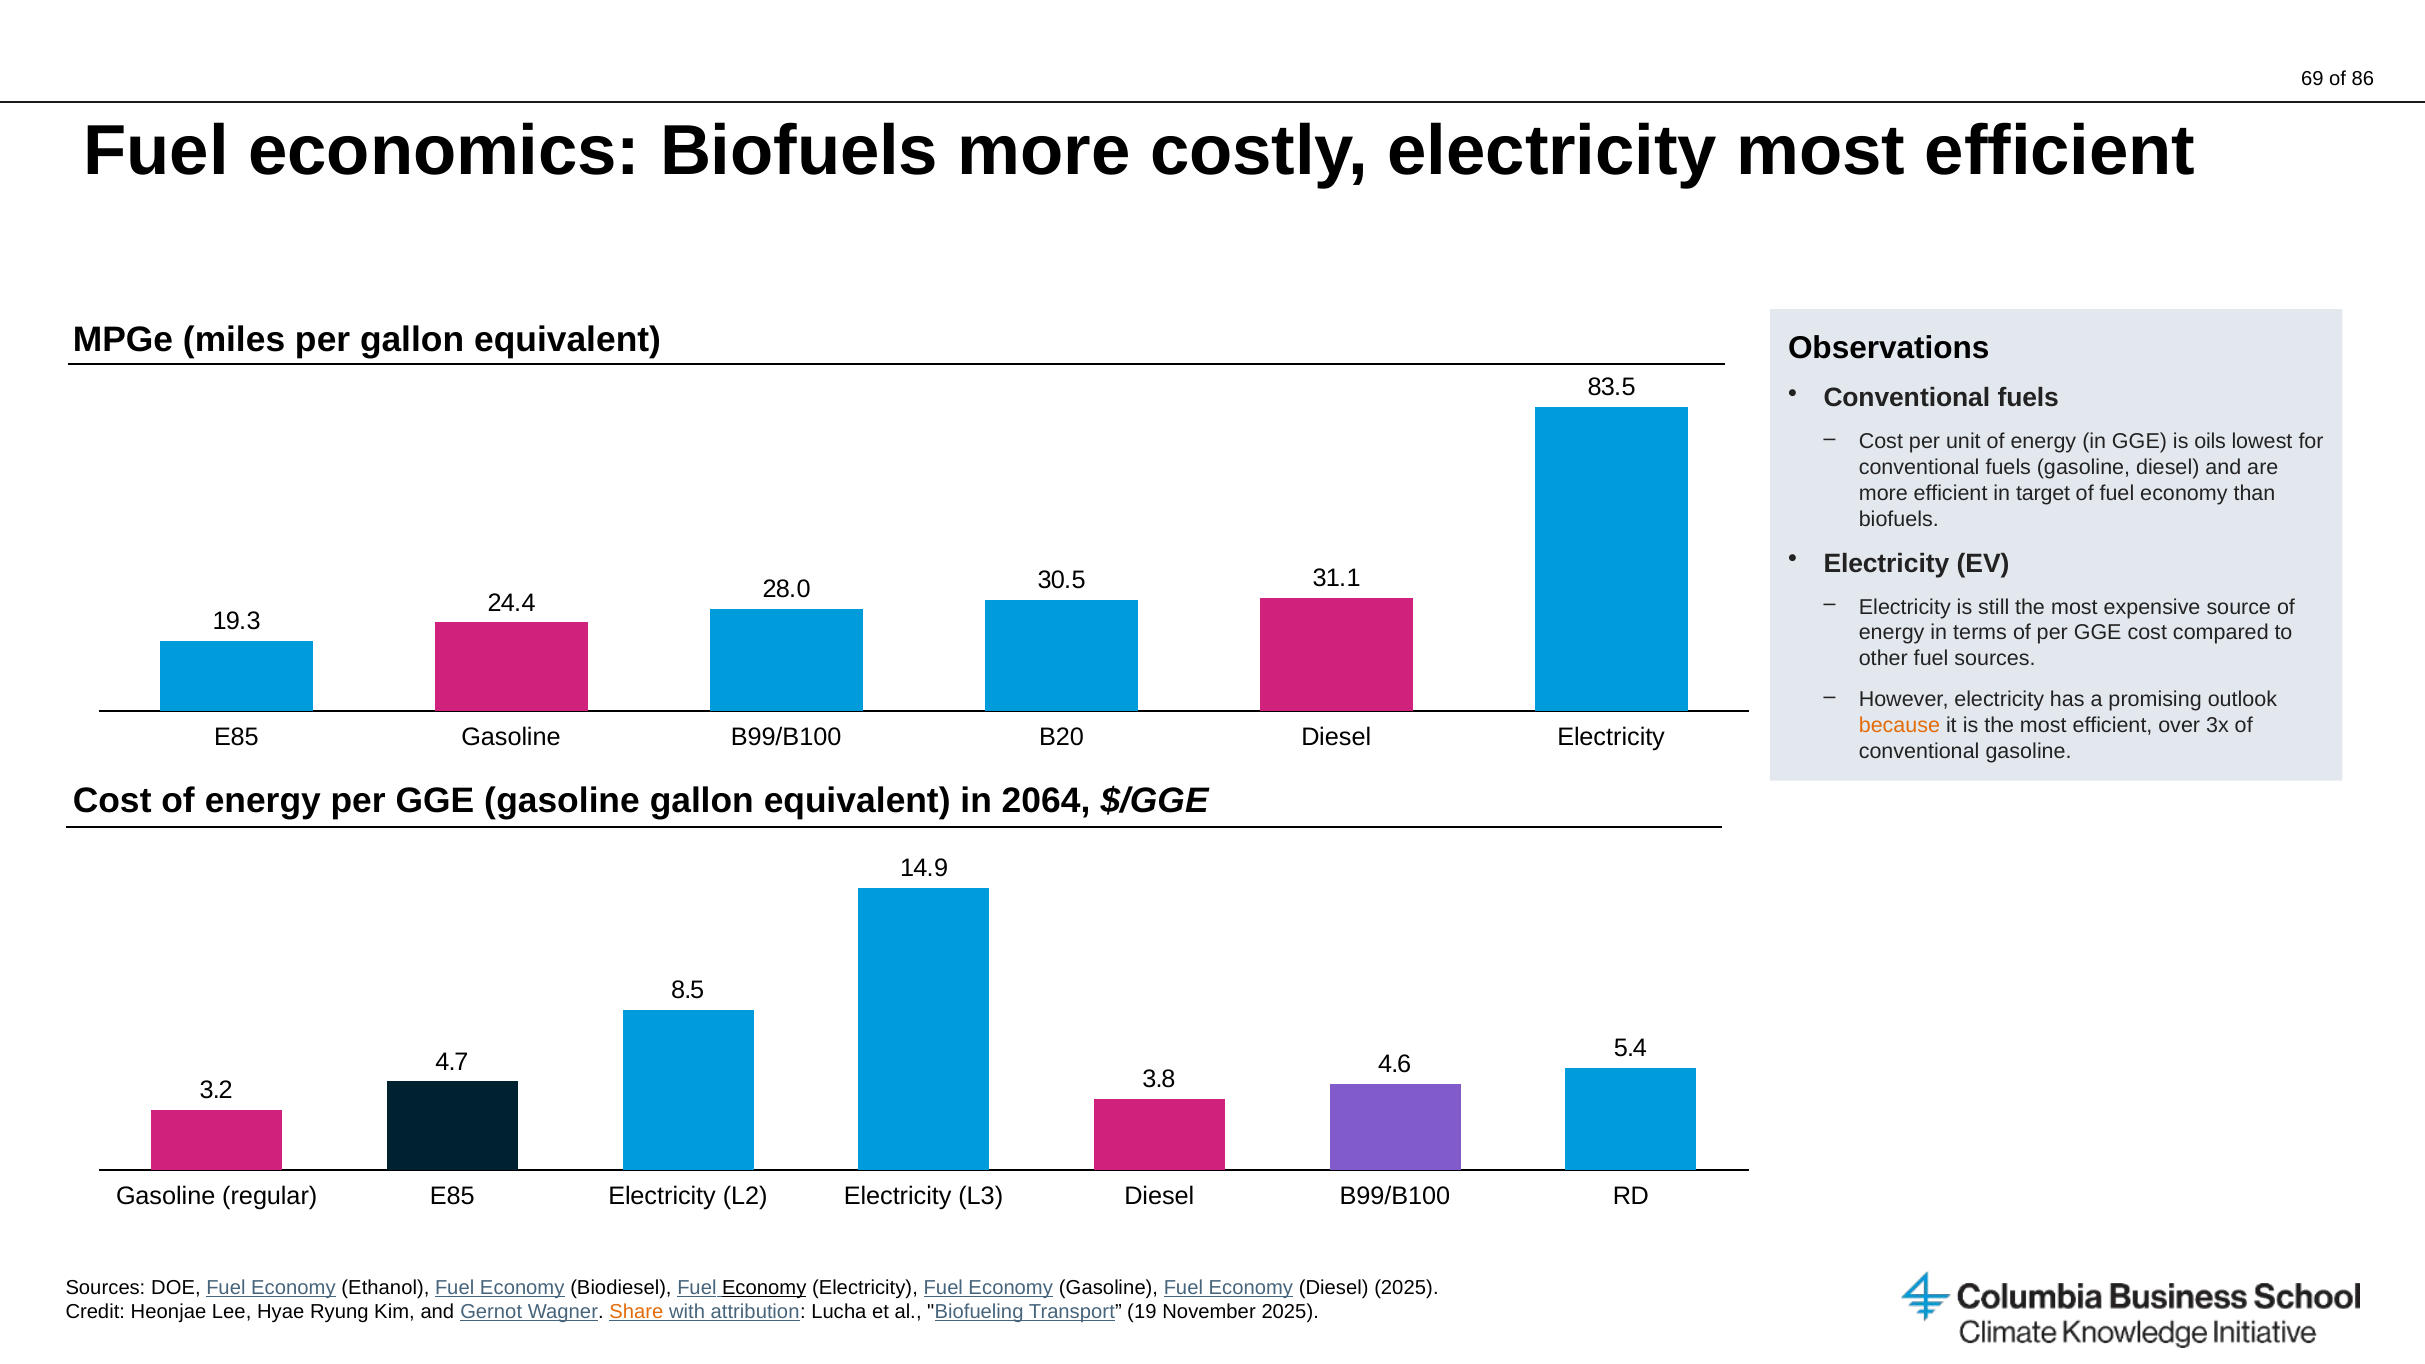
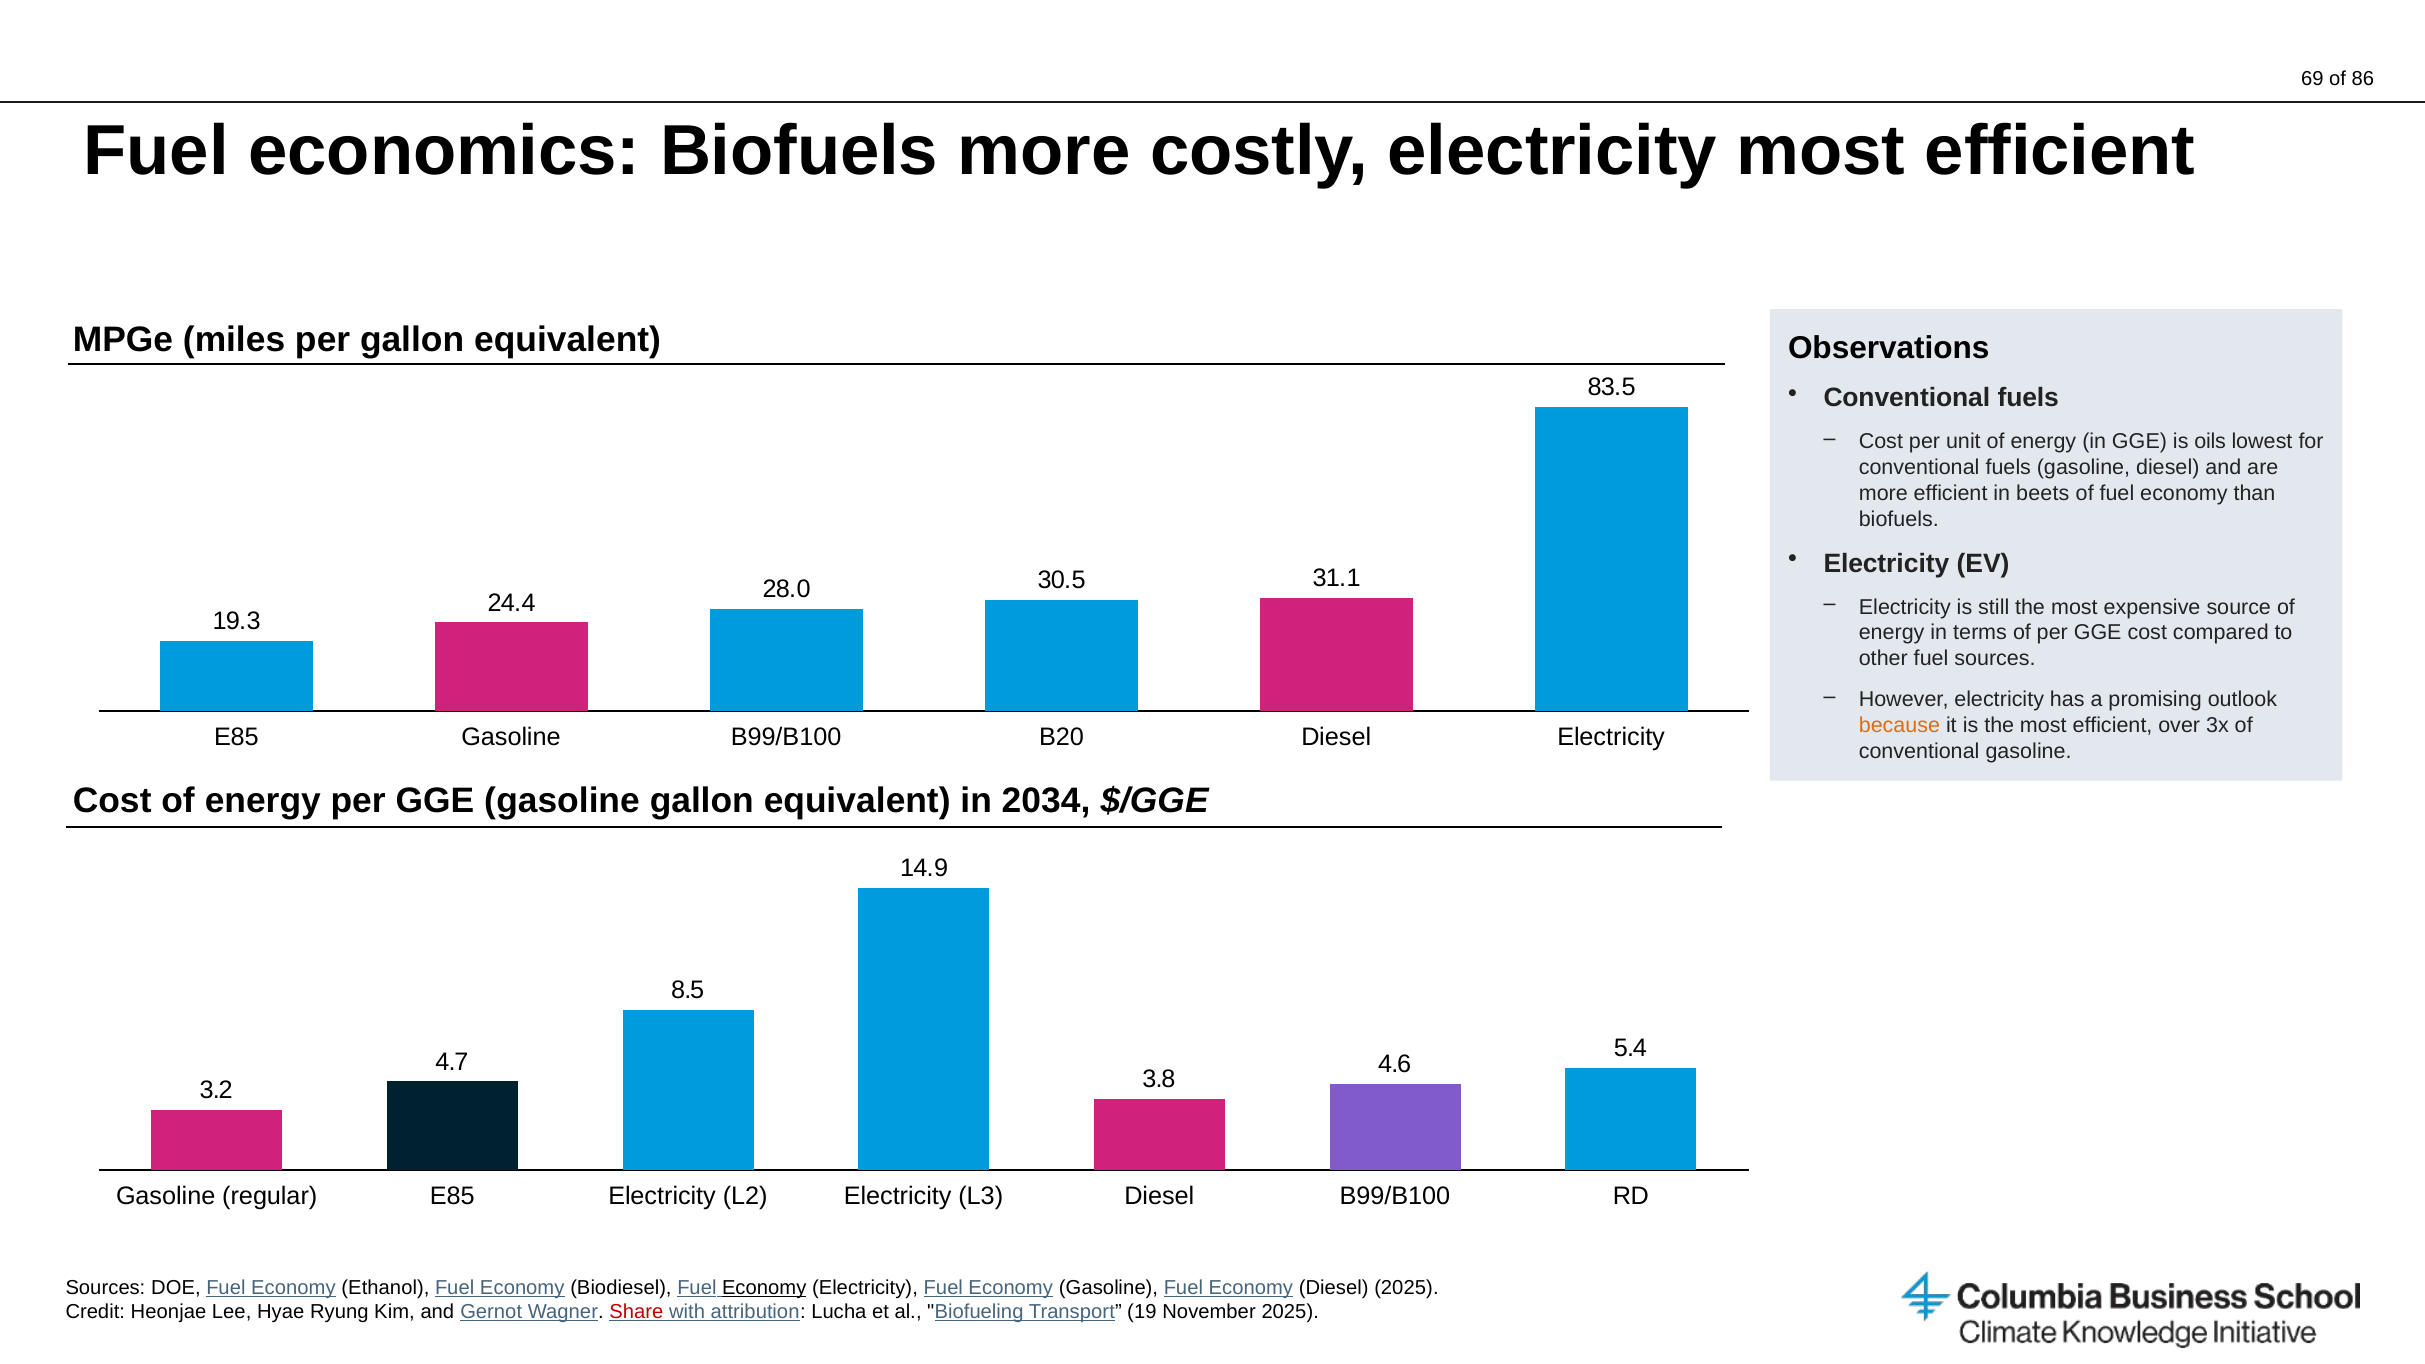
target: target -> beets
2064: 2064 -> 2034
Share colour: orange -> red
